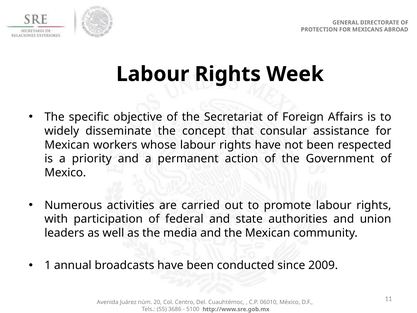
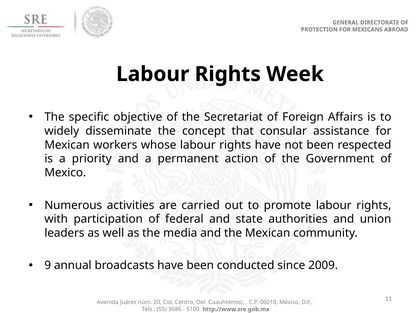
1: 1 -> 9
